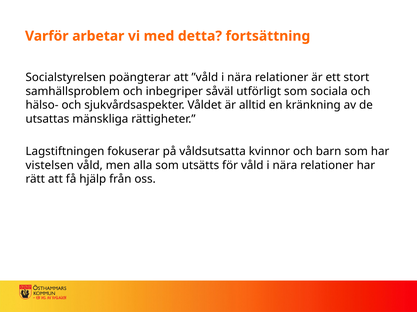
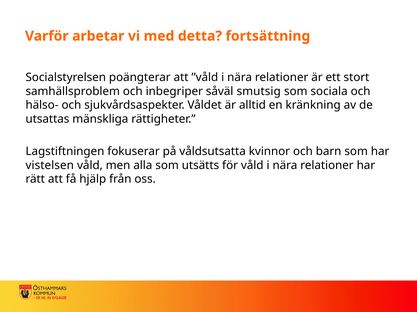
utförligt: utförligt -> smutsig
